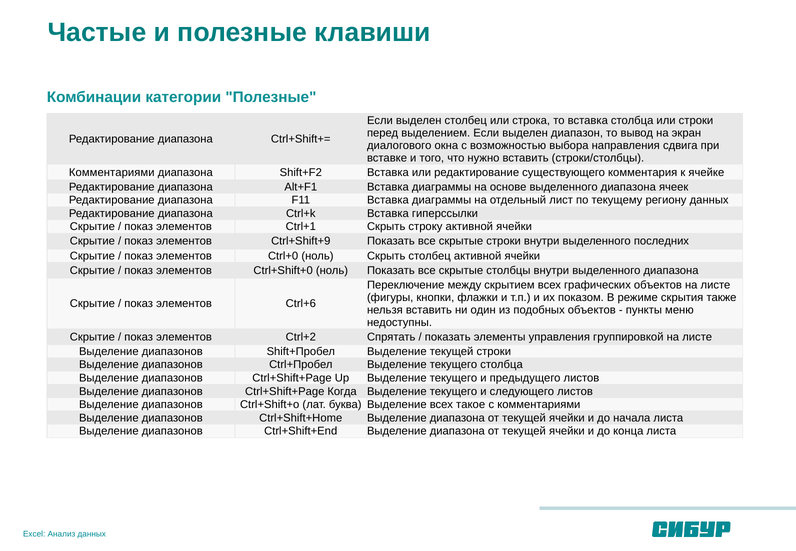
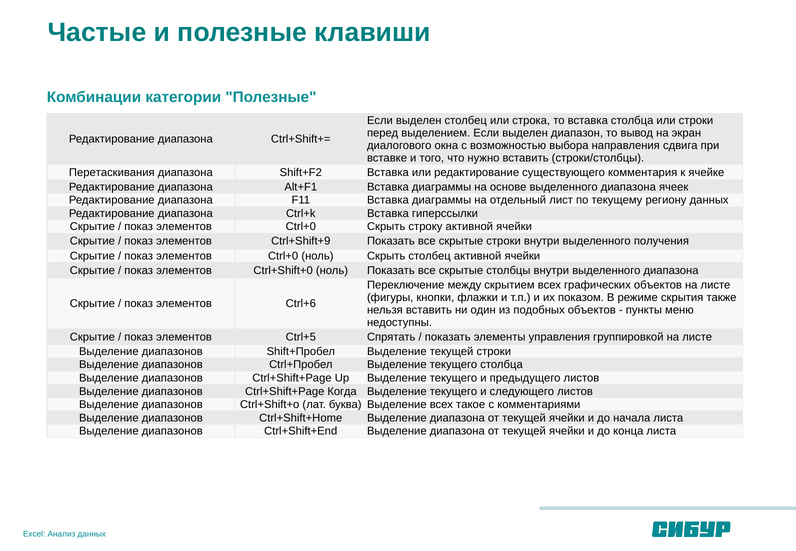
Комментариями at (112, 172): Комментариями -> Перетаскивания
Ctrl+1 at (301, 227): Ctrl+1 -> Ctrl+0
последних: последних -> получения
Ctrl+2: Ctrl+2 -> Ctrl+5
